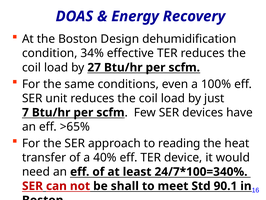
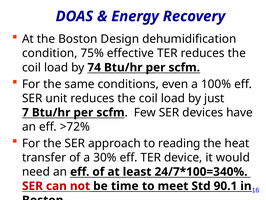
34%: 34% -> 75%
27: 27 -> 74
>65%: >65% -> >72%
40%: 40% -> 30%
shall: shall -> time
